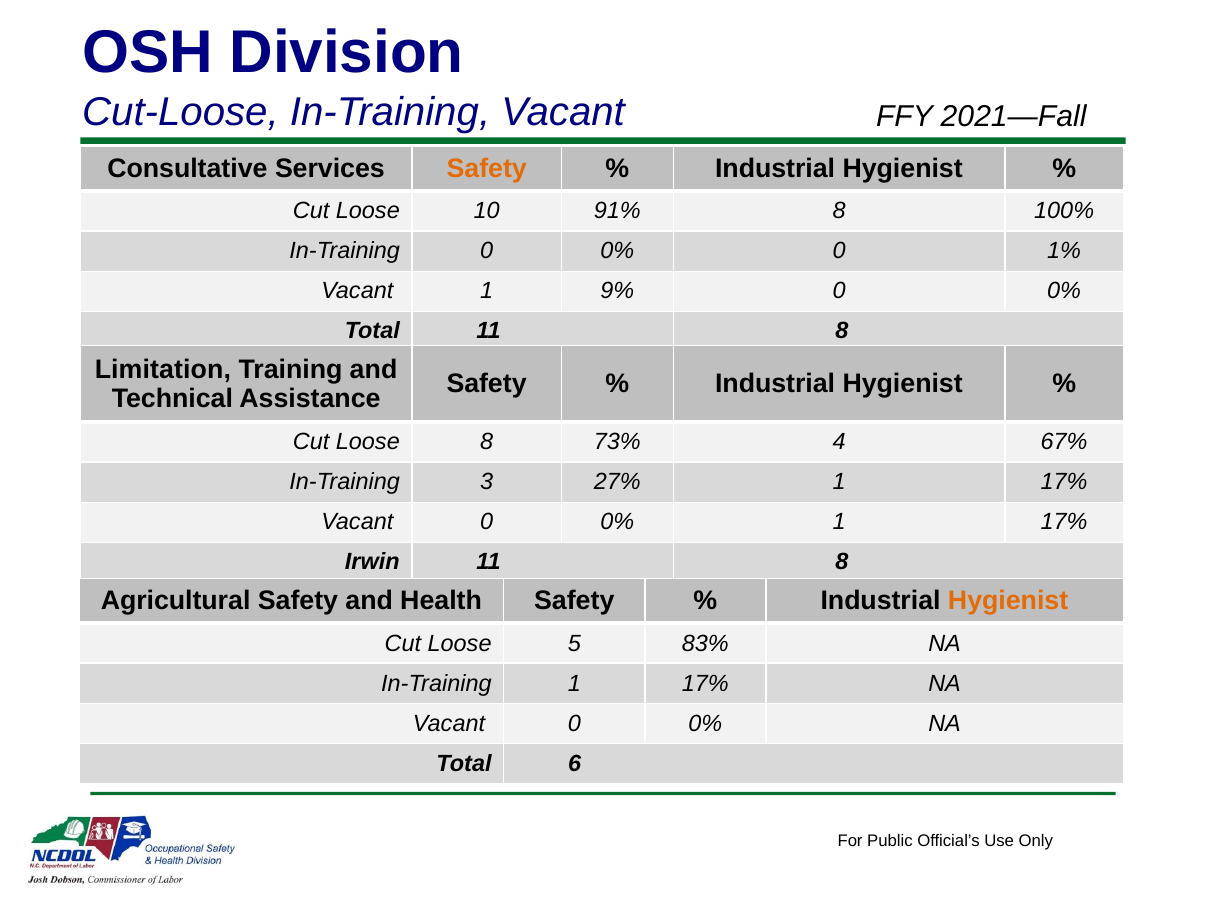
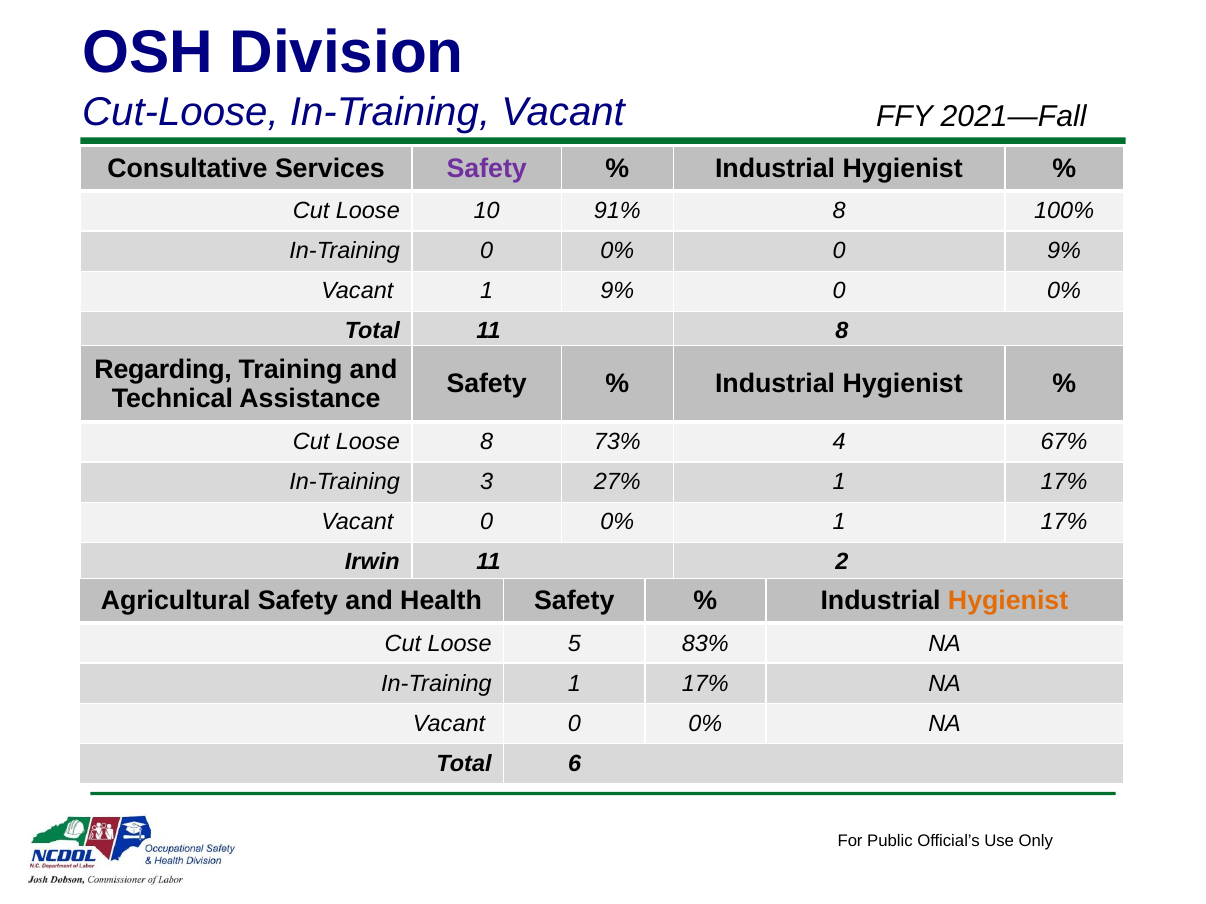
Safety at (487, 169) colour: orange -> purple
0 1%: 1% -> 9%
Limitation: Limitation -> Regarding
8 at (842, 562): 8 -> 2
